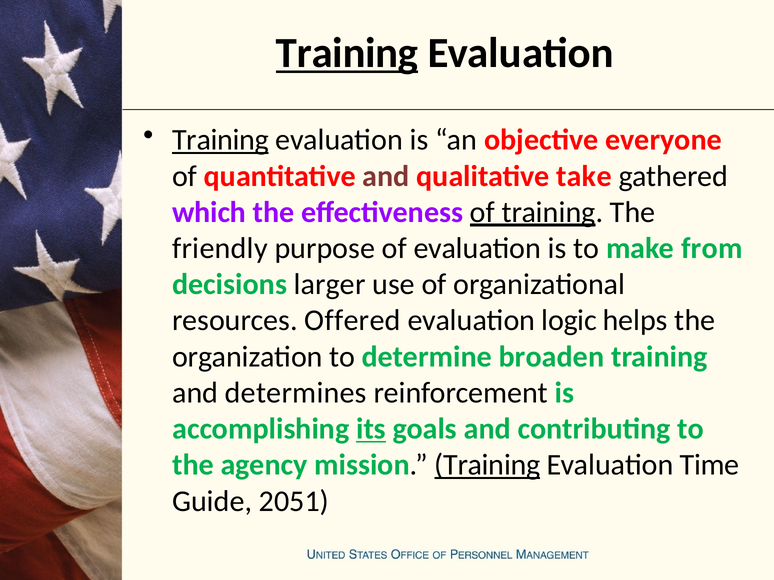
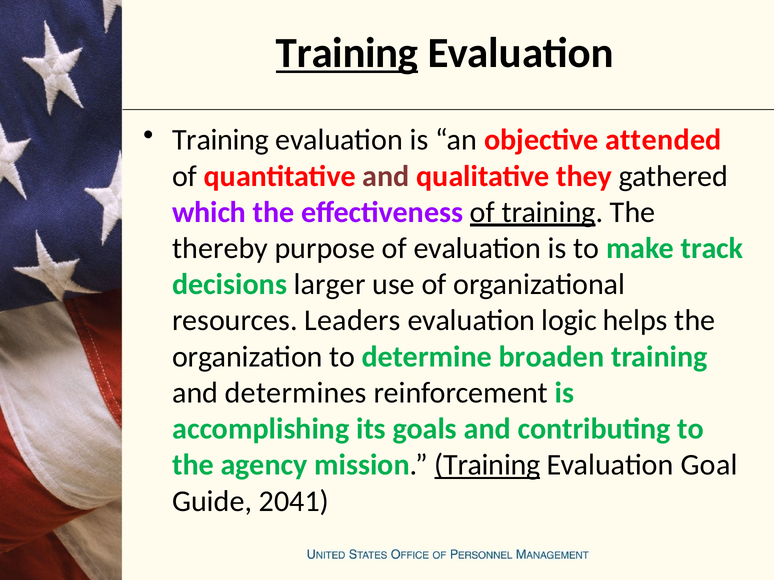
Training at (221, 140) underline: present -> none
everyone: everyone -> attended
take: take -> they
friendly: friendly -> thereby
from: from -> track
Offered: Offered -> Leaders
its underline: present -> none
Time: Time -> Goal
2051: 2051 -> 2041
